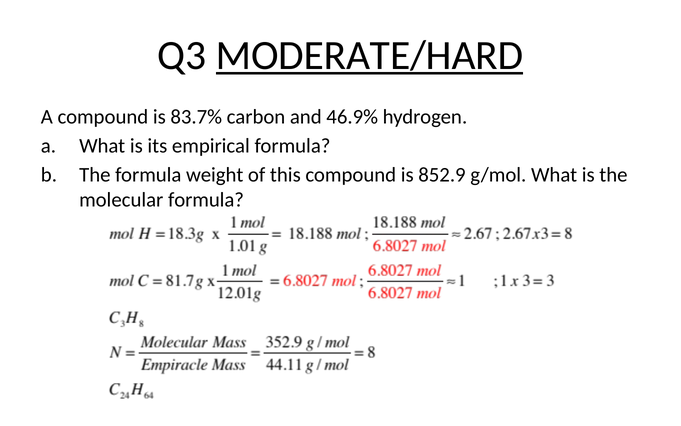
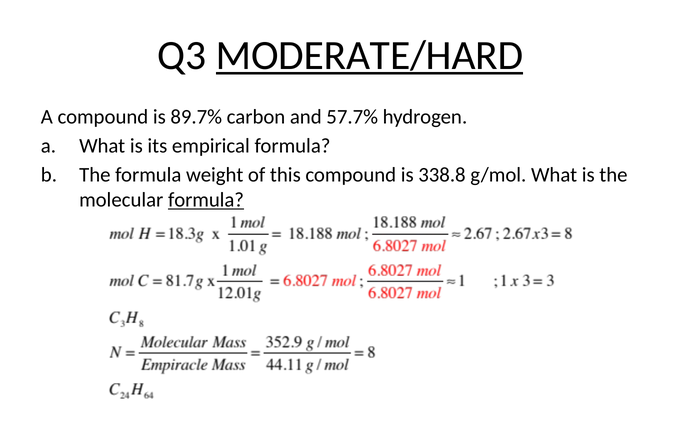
83.7%: 83.7% -> 89.7%
46.9%: 46.9% -> 57.7%
852.9: 852.9 -> 338.8
formula at (206, 200) underline: none -> present
